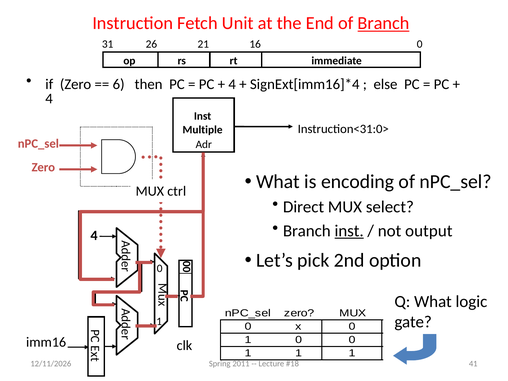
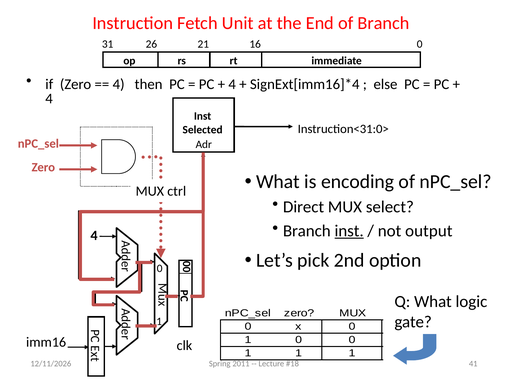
Branch at (383, 23) underline: present -> none
6 at (119, 84): 6 -> 4
Multiple: Multiple -> Selected
